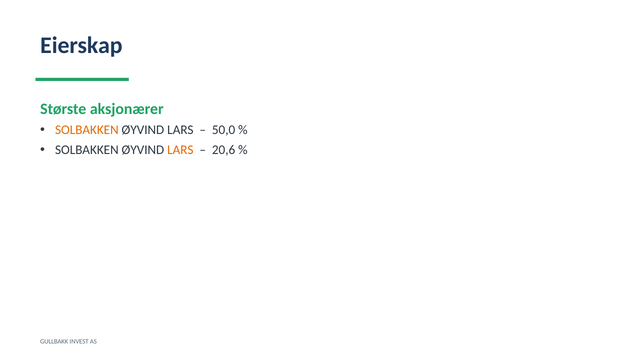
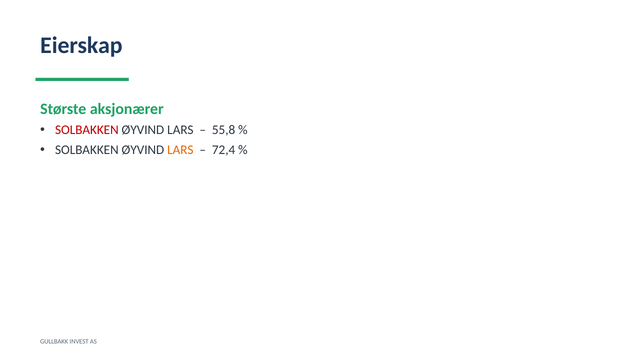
SOLBAKKEN at (87, 130) colour: orange -> red
50,0: 50,0 -> 55,8
20,6: 20,6 -> 72,4
